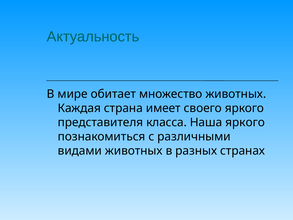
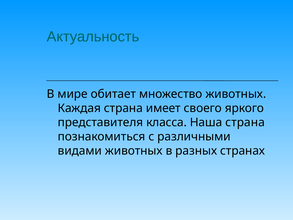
Наша яркого: яркого -> страна
